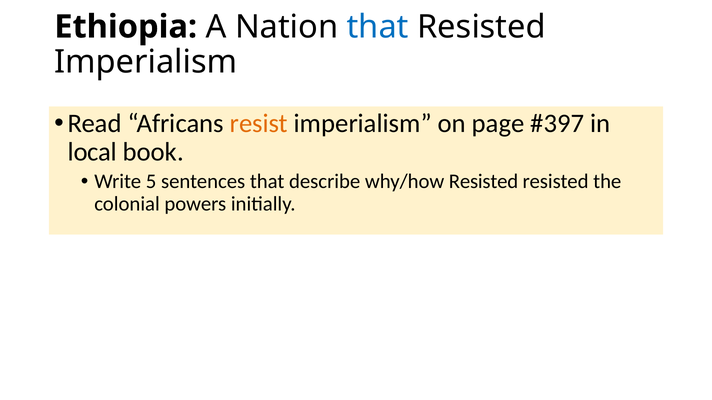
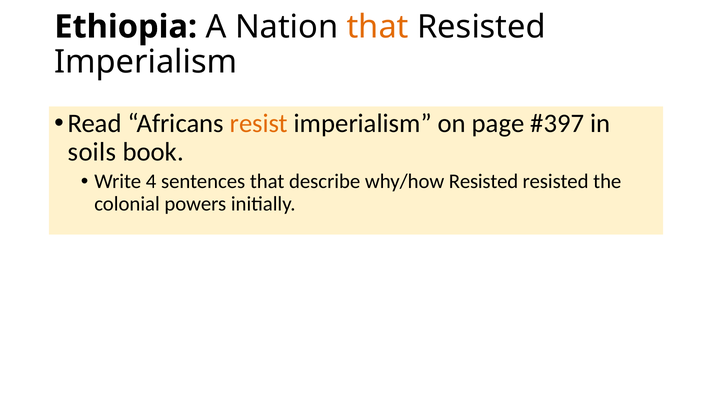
that at (378, 27) colour: blue -> orange
local: local -> soils
5: 5 -> 4
